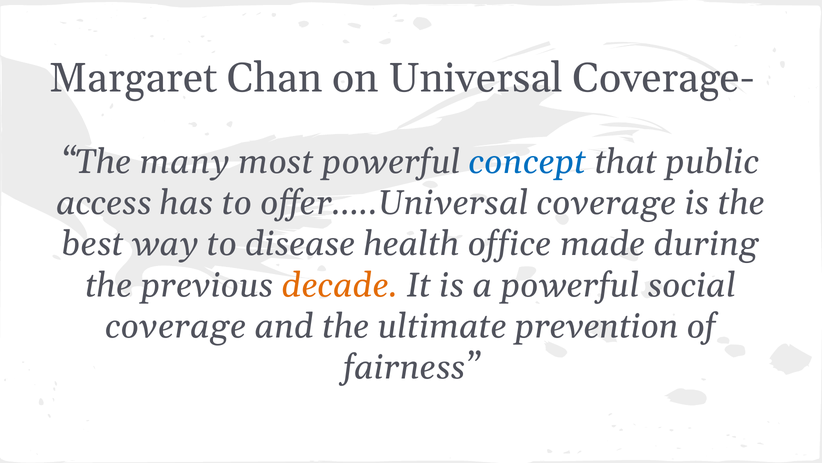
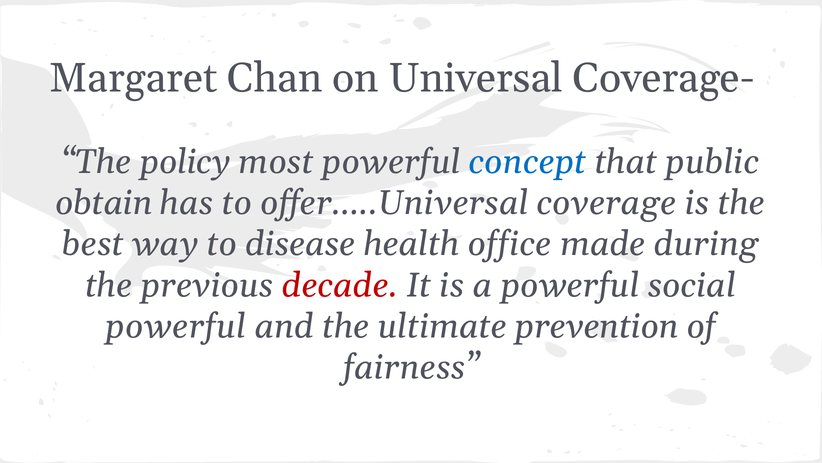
many: many -> policy
access: access -> obtain
decade colour: orange -> red
coverage at (176, 326): coverage -> powerful
